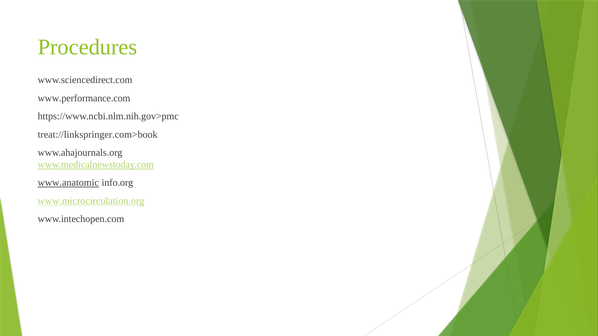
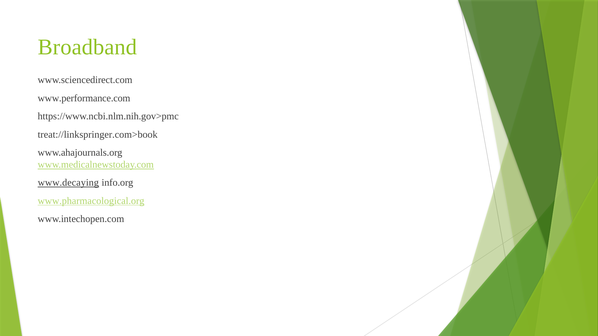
Procedures: Procedures -> Broadband
www.anatomic: www.anatomic -> www.decaying
www.microcirculation.org: www.microcirculation.org -> www.pharmacological.org
